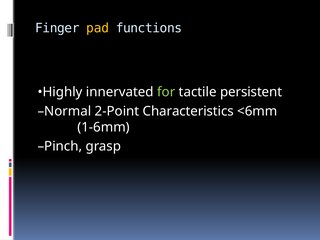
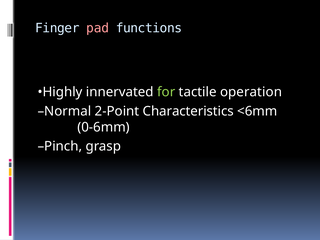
pad colour: yellow -> pink
persistent: persistent -> operation
1-6mm: 1-6mm -> 0-6mm
